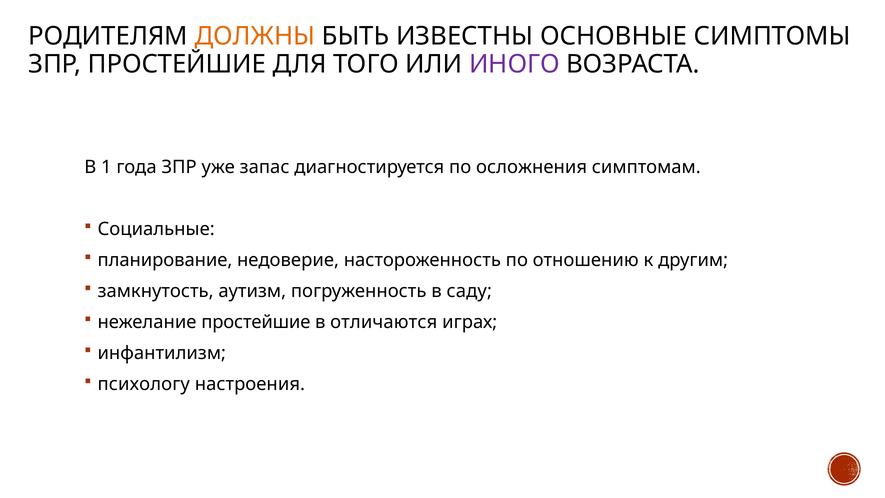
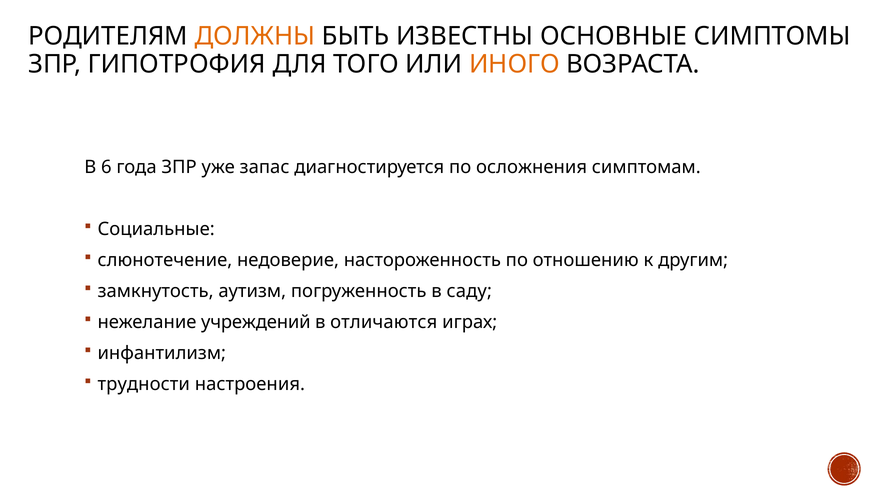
ЗПР ПРОСТЕЙШИЕ: ПРОСТЕЙШИЕ -> ГИПОТРОФИЯ
ИНОГО colour: purple -> orange
1: 1 -> 6
планирование: планирование -> слюнотечение
нежелание простейшие: простейшие -> учреждений
психологу: психологу -> трудности
